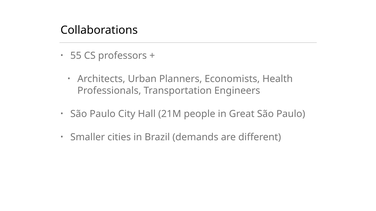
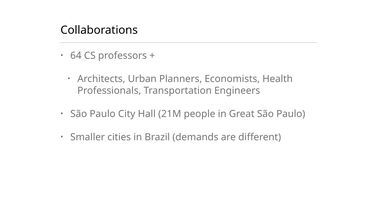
55: 55 -> 64
